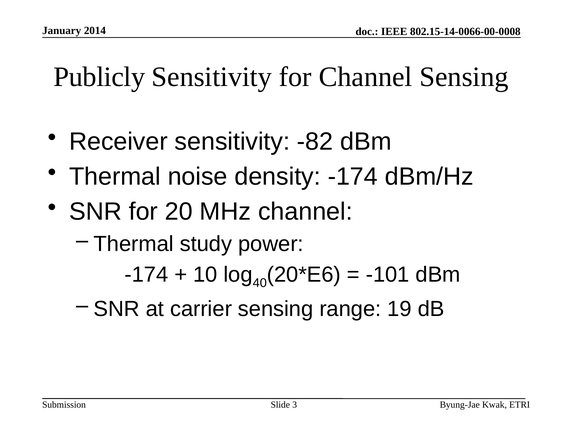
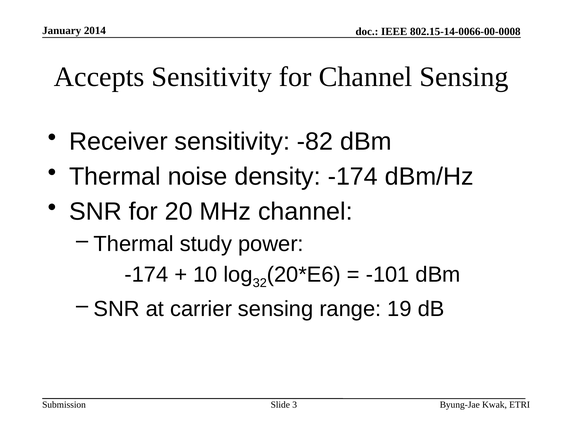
Publicly: Publicly -> Accepts
40: 40 -> 32
